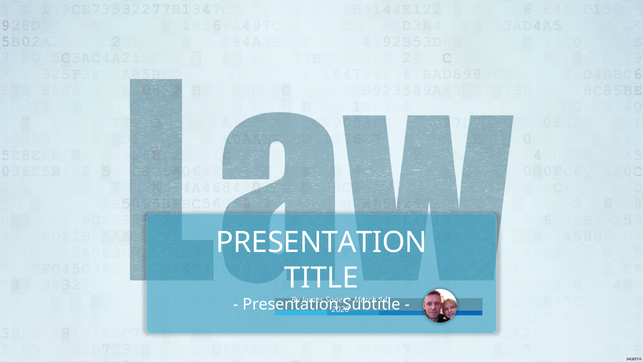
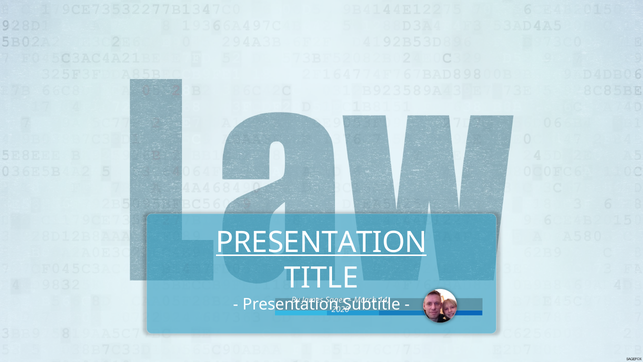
PRESENTATION at (322, 242) underline: none -> present
